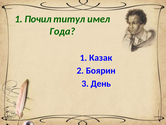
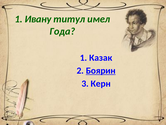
Почил: Почил -> Ивану
Боярин underline: none -> present
День: День -> Керн
